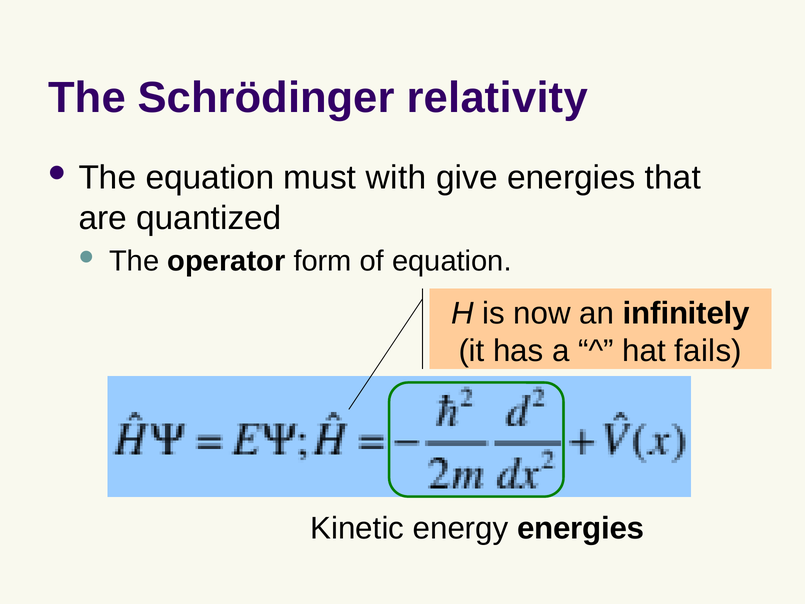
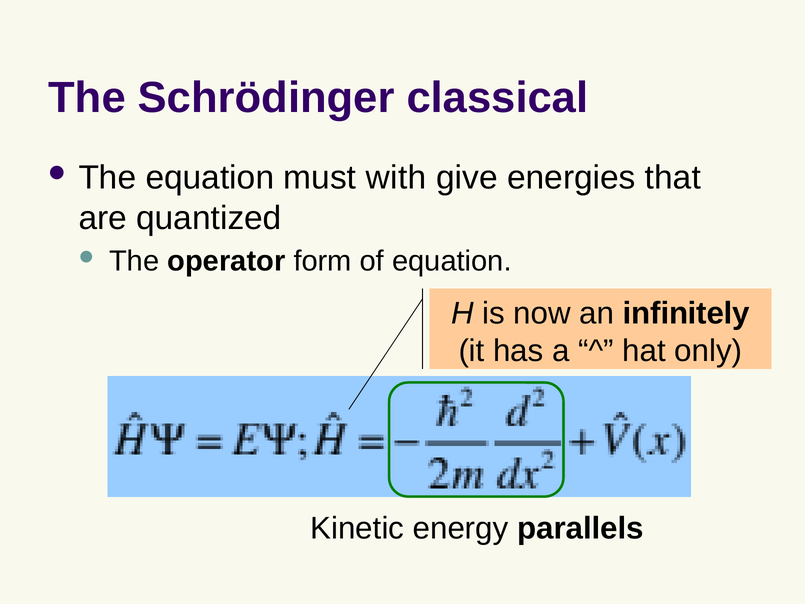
relativity: relativity -> classical
fails: fails -> only
energy energies: energies -> parallels
